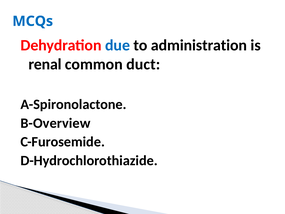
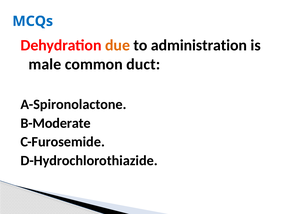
due colour: blue -> orange
renal: renal -> male
B-Overview: B-Overview -> B-Moderate
